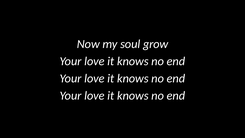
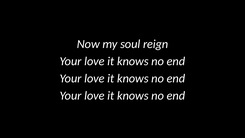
grow: grow -> reign
